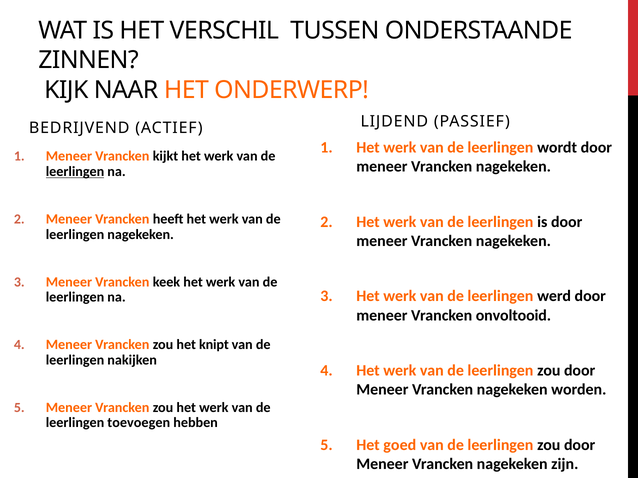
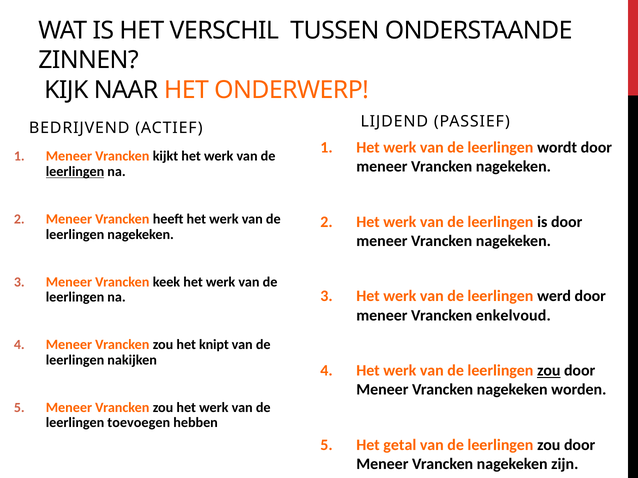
onvoltooid: onvoltooid -> enkelvoud
zou at (549, 371) underline: none -> present
goed: goed -> getal
